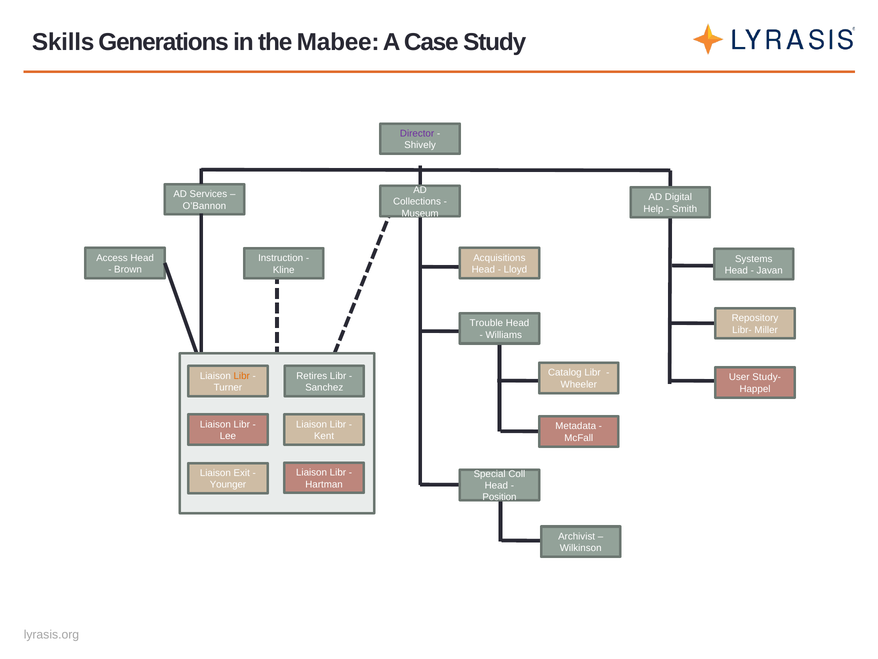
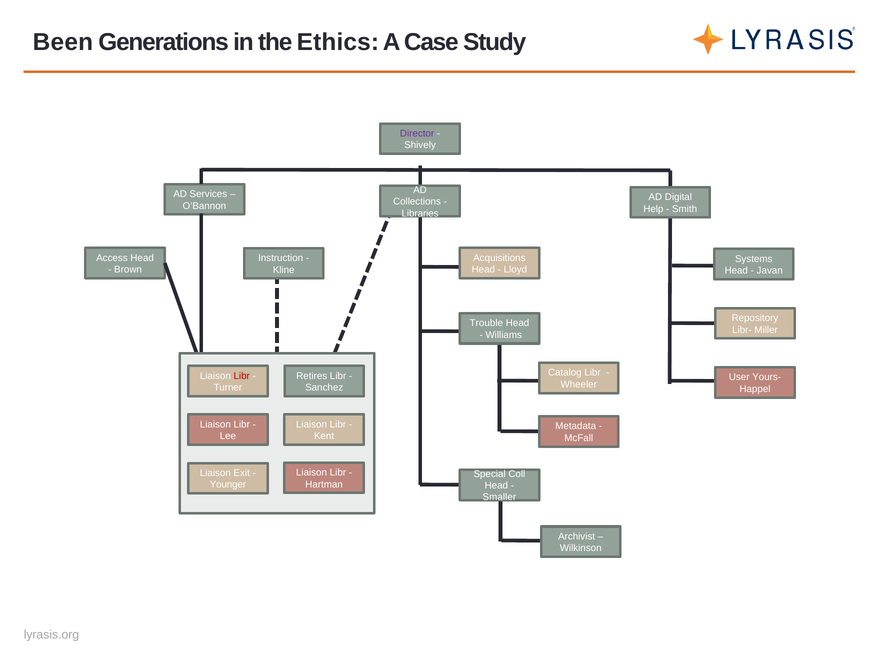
Skills: Skills -> Been
Mabee: Mabee -> Ethics
Museum: Museum -> Libraries
Libr at (242, 376) colour: orange -> red
Study-: Study- -> Yours-
Position: Position -> Smaller
